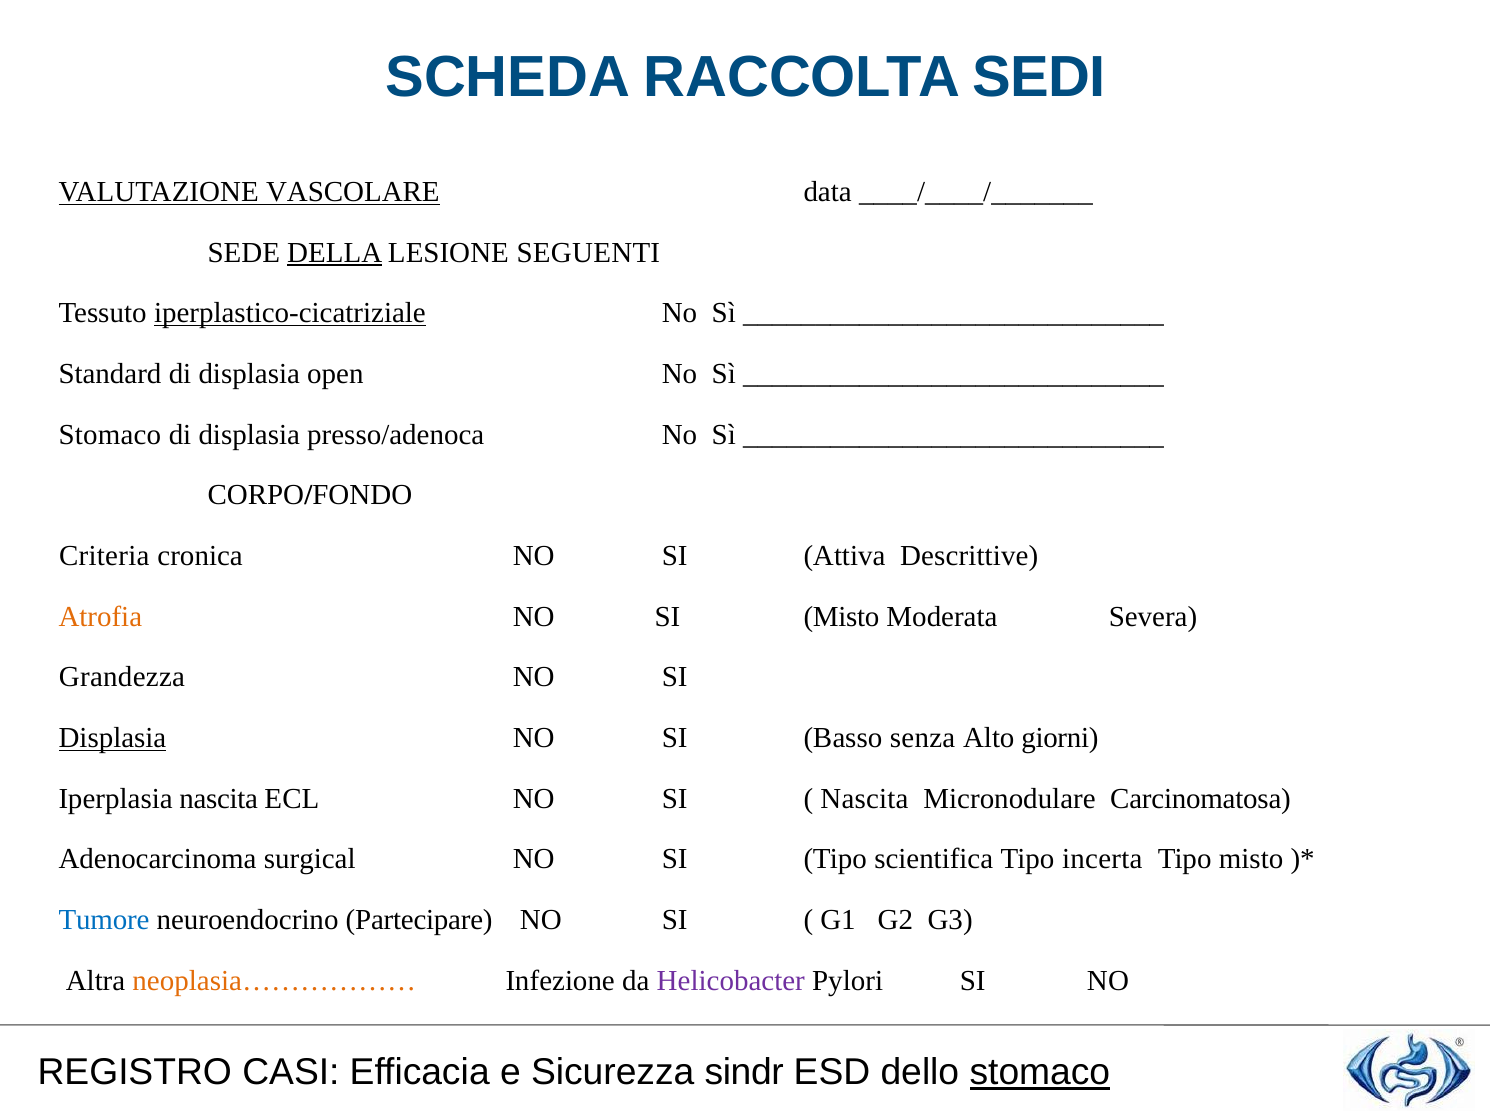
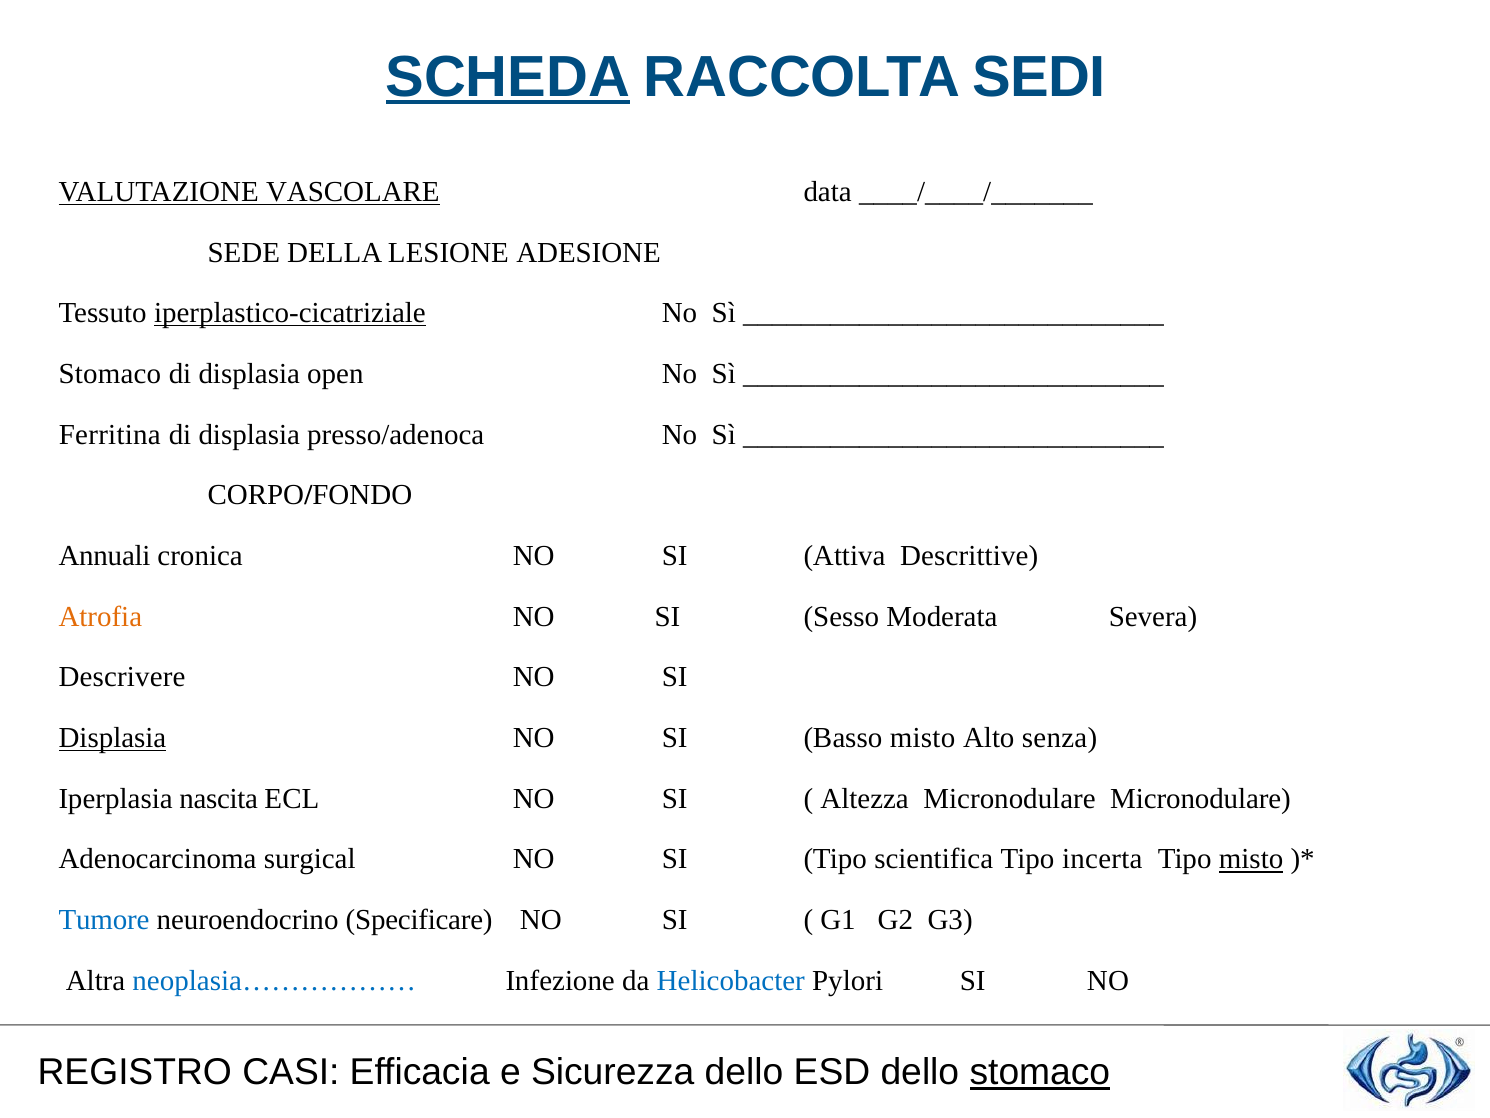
SCHEDA underline: none -> present
DELLA underline: present -> none
SEGUENTI: SEGUENTI -> ADESIONE
Standard at (110, 374): Standard -> Stomaco
Stomaco at (110, 434): Stomaco -> Ferritina
Criteria: Criteria -> Annuali
Misto at (841, 616): Misto -> Sesso
Grandezza: Grandezza -> Descrivere
senza at (923, 738): senza -> misto
giorni: giorni -> senza
Nascita at (864, 798): Nascita -> Altezza
Micronodulare Carcinomatosa: Carcinomatosa -> Micronodulare
misto at (1251, 859) underline: none -> present
Partecipare: Partecipare -> Specificare
neoplasia……………… colour: orange -> blue
Helicobacter colour: purple -> blue
Sicurezza sindr: sindr -> dello
